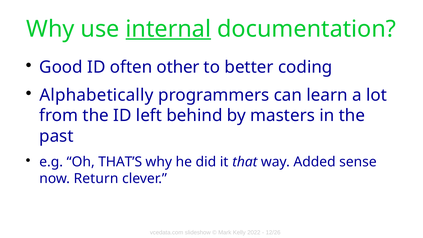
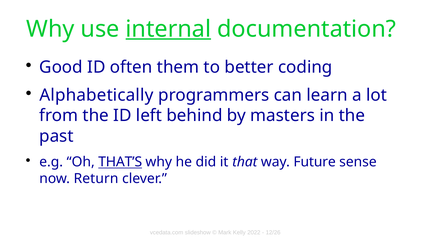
other: other -> them
THAT’S underline: none -> present
Added: Added -> Future
